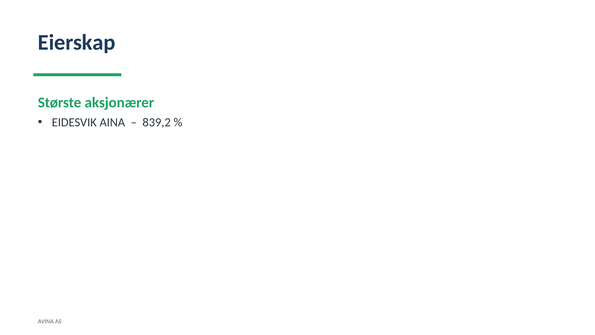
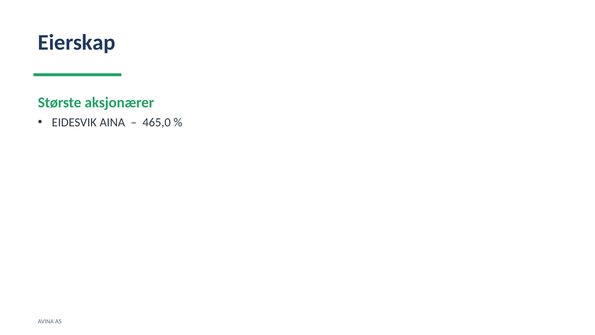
839,2: 839,2 -> 465,0
